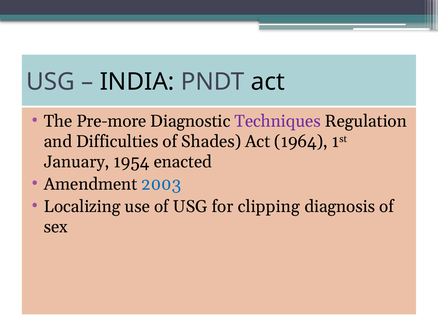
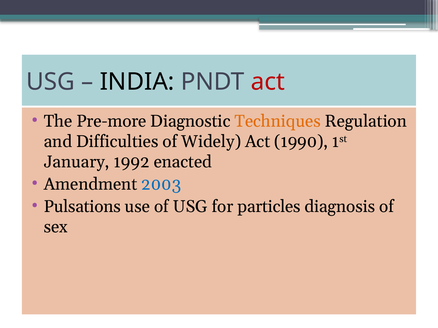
act at (268, 82) colour: black -> red
Techniques colour: purple -> orange
Shades: Shades -> Widely
1964: 1964 -> 1990
1954: 1954 -> 1992
Localizing: Localizing -> Pulsations
clipping: clipping -> particles
